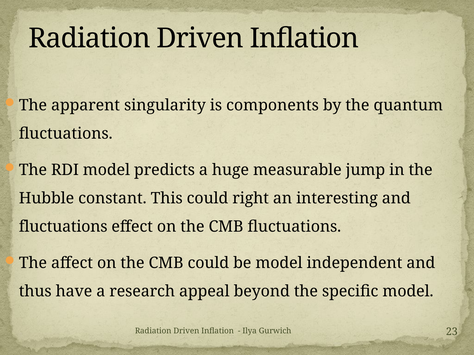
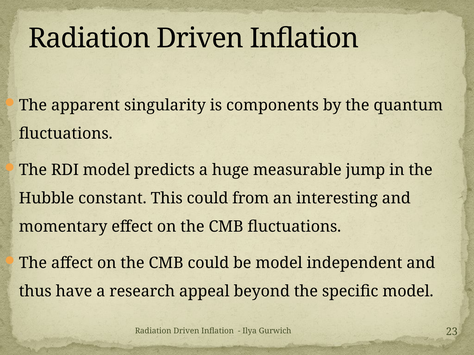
right: right -> from
fluctuations at (63, 227): fluctuations -> momentary
